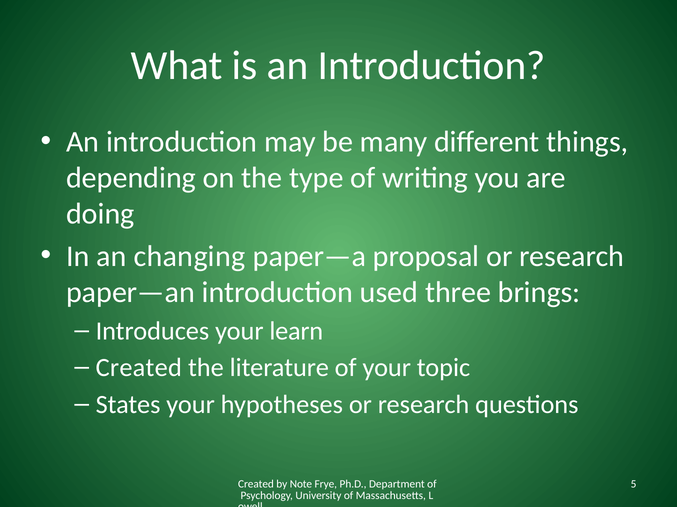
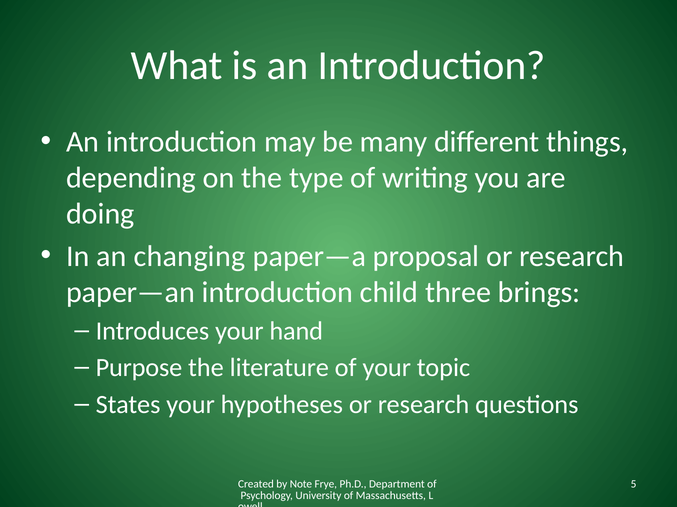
used: used -> child
learn: learn -> hand
Created at (139, 368): Created -> Purpose
